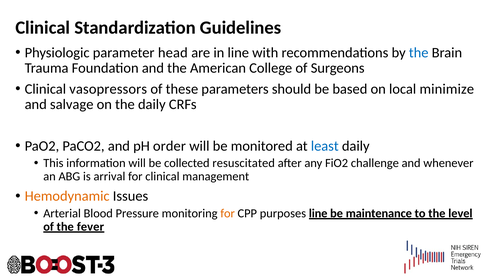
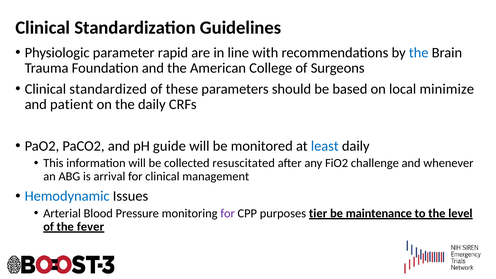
head: head -> rapid
vasopressors: vasopressors -> standardized
salvage: salvage -> patient
order: order -> guide
Hemodynamic colour: orange -> blue
for at (228, 213) colour: orange -> purple
purposes line: line -> tier
